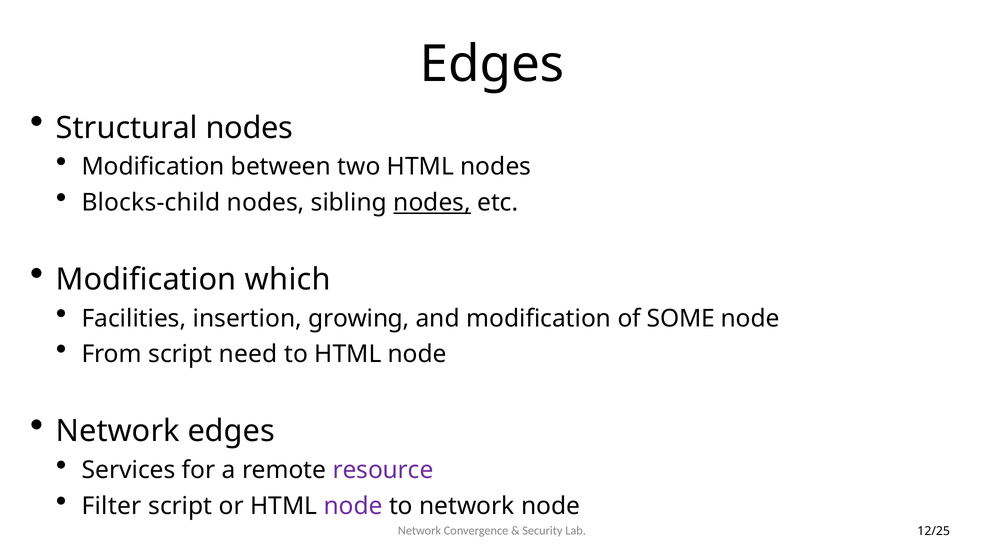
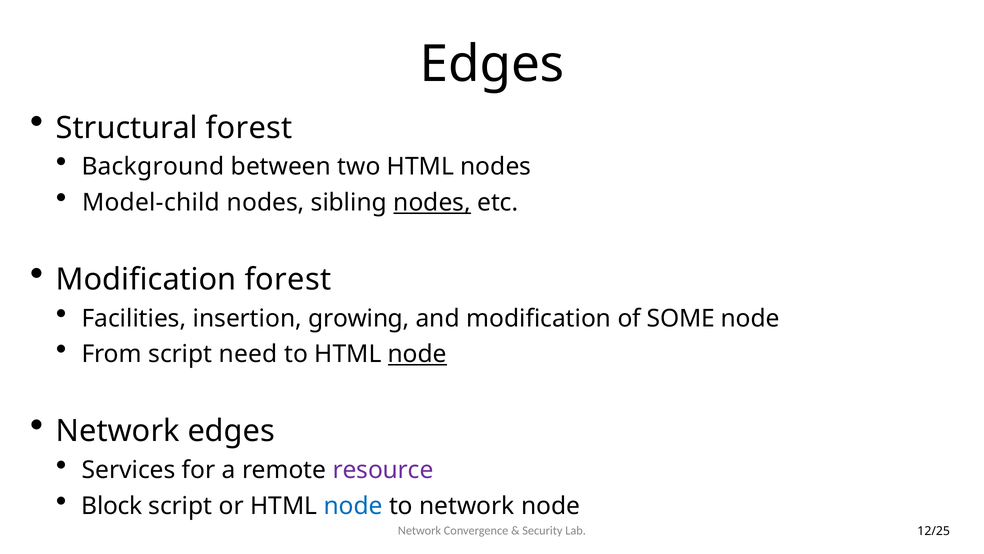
Structural nodes: nodes -> forest
Modification at (153, 167): Modification -> Background
Blocks-child: Blocks-child -> Model-child
Modification which: which -> forest
node at (417, 354) underline: none -> present
Filter: Filter -> Block
node at (353, 506) colour: purple -> blue
